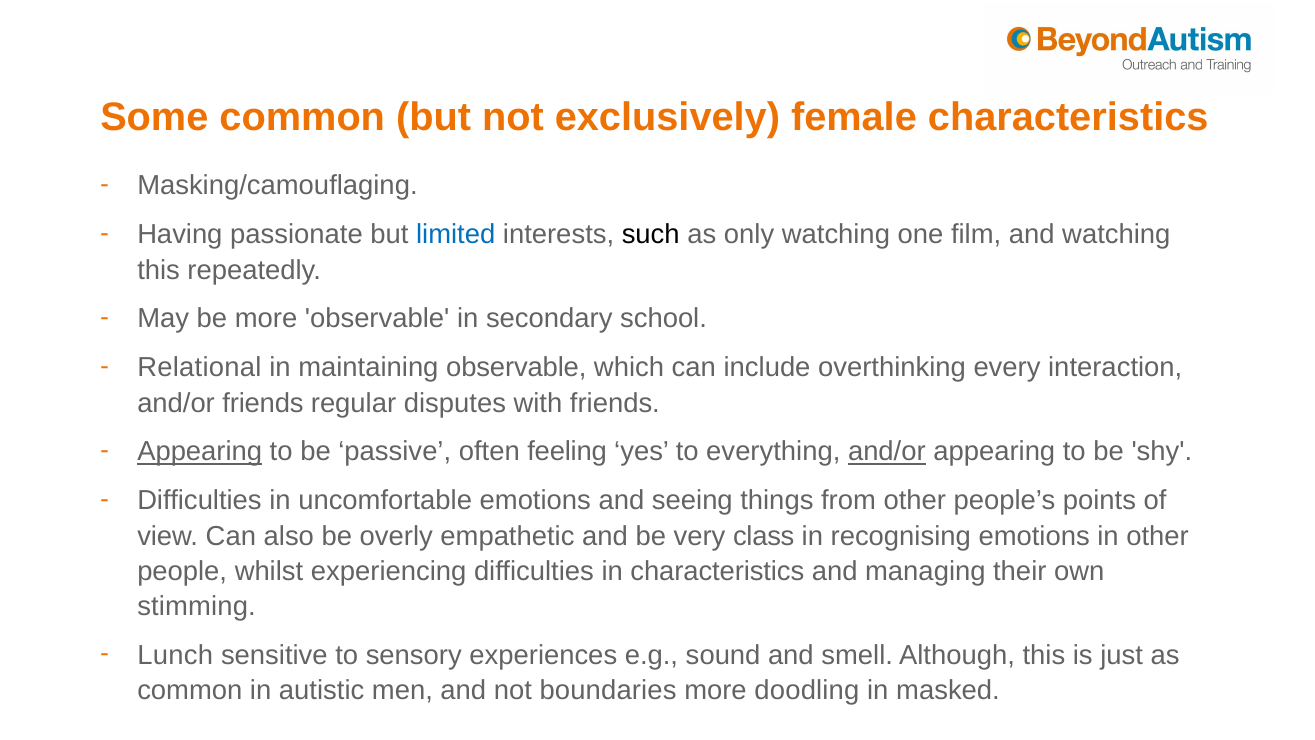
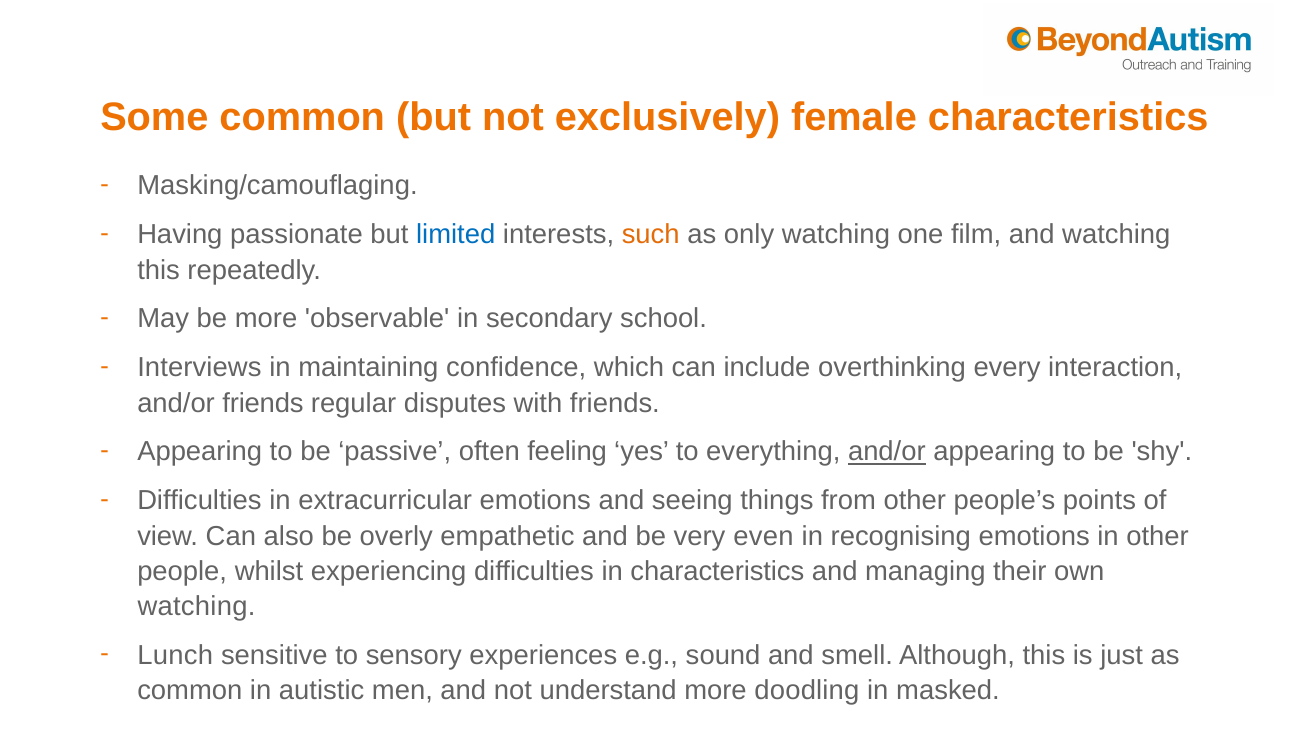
such colour: black -> orange
Relational: Relational -> Interviews
maintaining observable: observable -> confidence
Appearing at (200, 452) underline: present -> none
uncomfortable: uncomfortable -> extracurricular
class: class -> even
stimming at (197, 606): stimming -> watching
boundaries: boundaries -> understand
